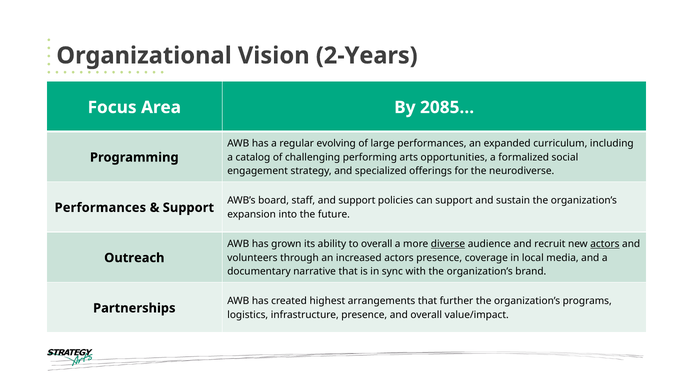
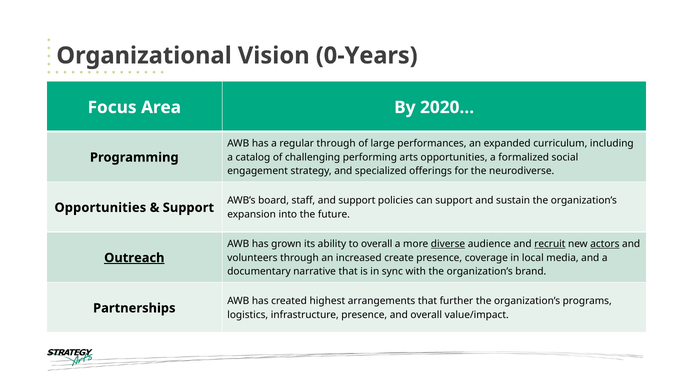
2-Years: 2-Years -> 0-Years
2085…: 2085… -> 2020…
regular evolving: evolving -> through
Performances at (100, 208): Performances -> Opportunities
recruit underline: none -> present
increased actors: actors -> create
Outreach underline: none -> present
